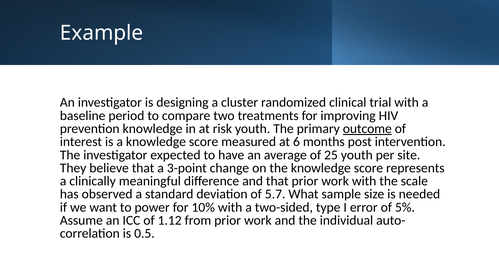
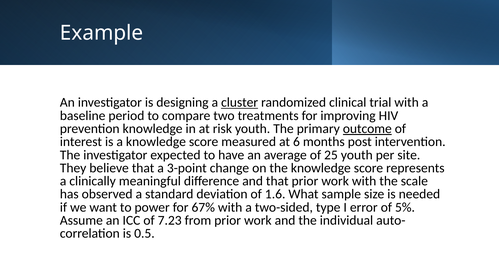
cluster underline: none -> present
5.7: 5.7 -> 1.6
10%: 10% -> 67%
1.12: 1.12 -> 7.23
